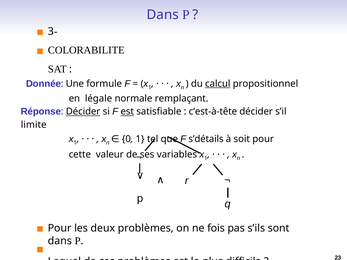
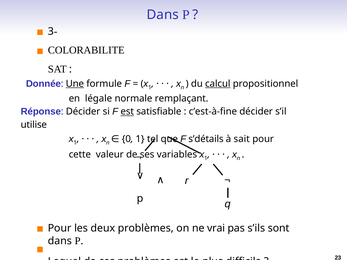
Une underline: none -> present
Décider at (83, 112) underline: present -> none
c’est-à-tête: c’est-à-tête -> c’est-à-fine
limite: limite -> utilise
soit: soit -> sait
fois: fois -> vrai
